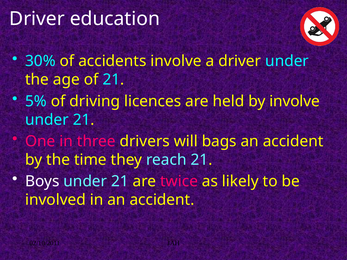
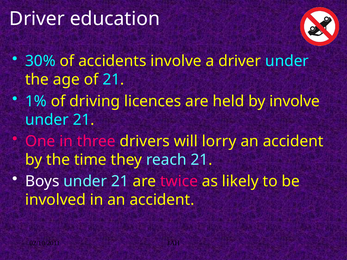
5%: 5% -> 1%
bags: bags -> lorry
